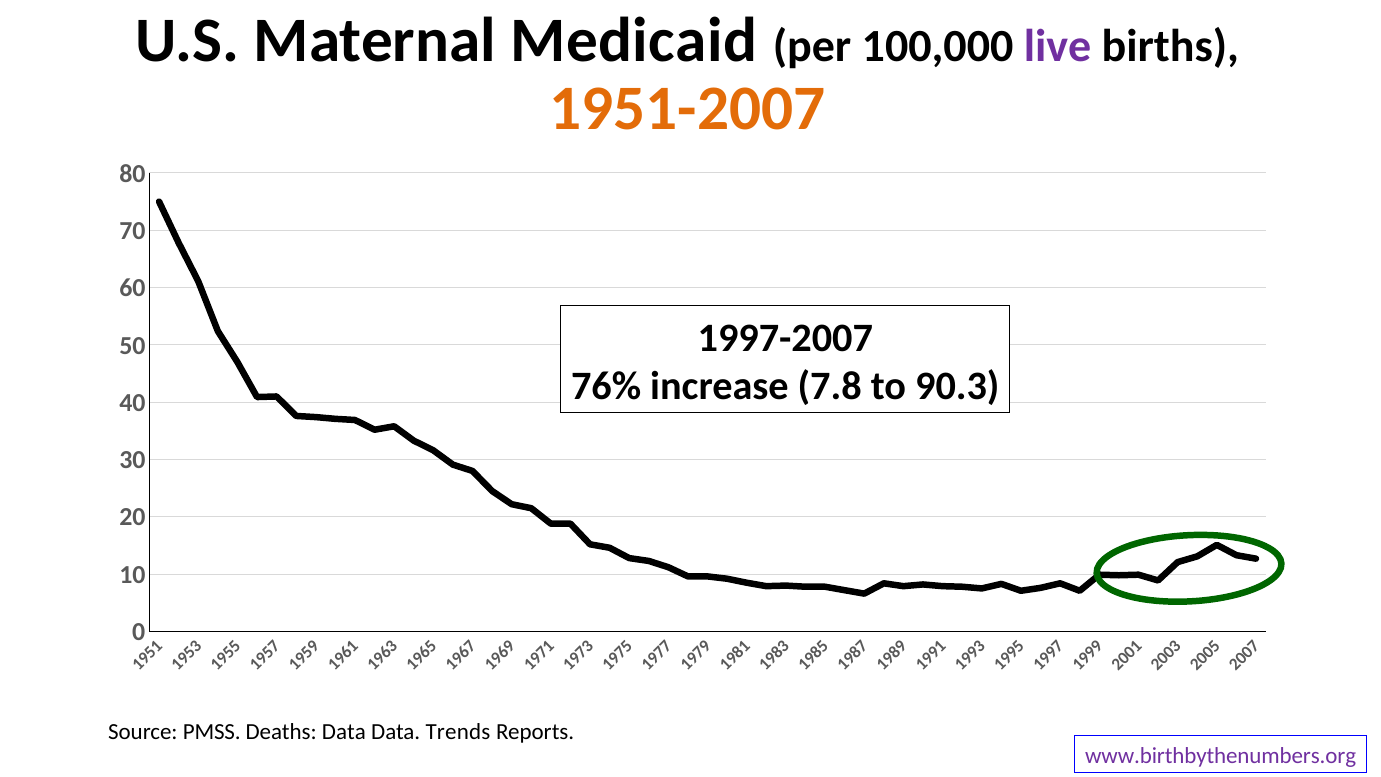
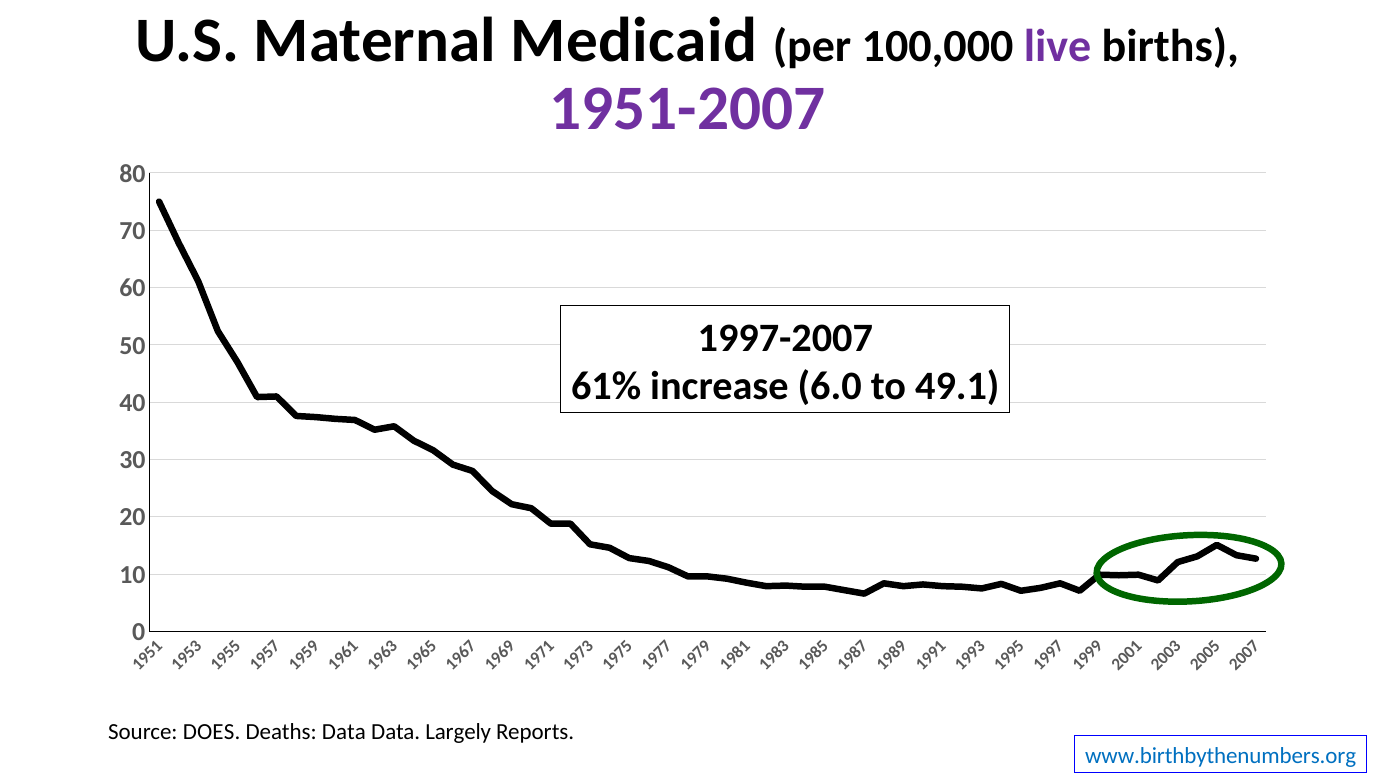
1951-2007 colour: orange -> purple
76%: 76% -> 61%
7.8: 7.8 -> 6.0
90.3: 90.3 -> 49.1
PMSS: PMSS -> DOES
Trends: Trends -> Largely
www.birthbythenumbers.org colour: purple -> blue
